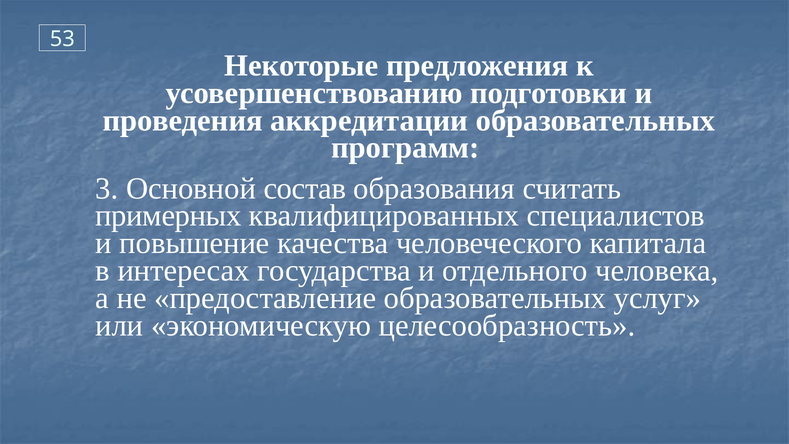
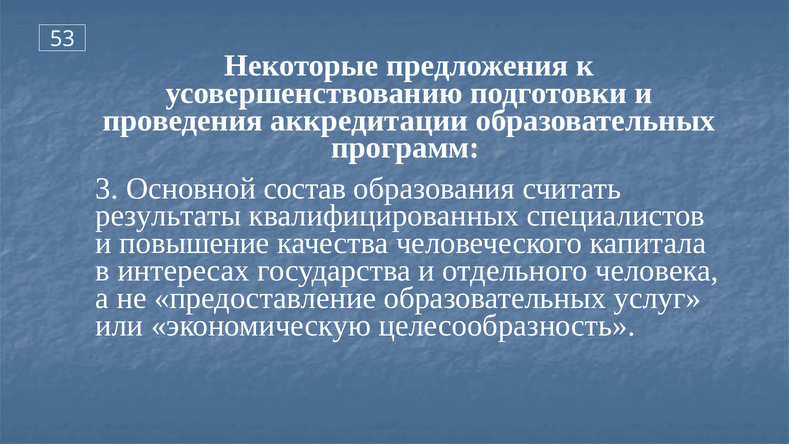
примерных: примерных -> результаты
